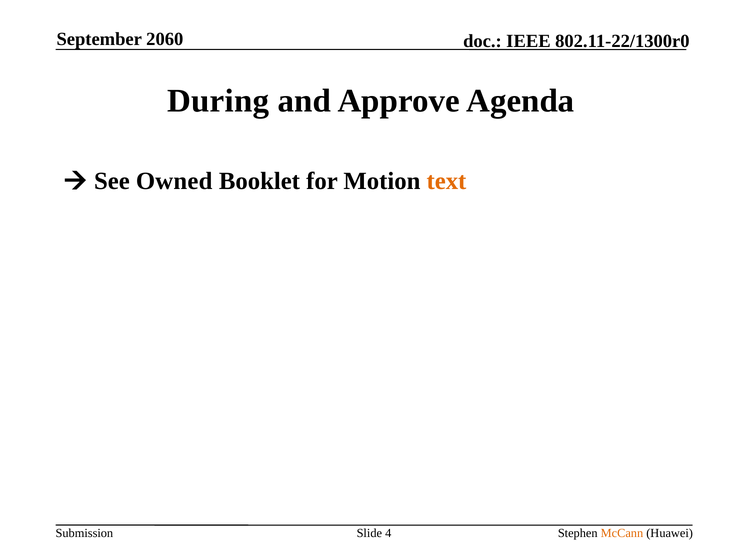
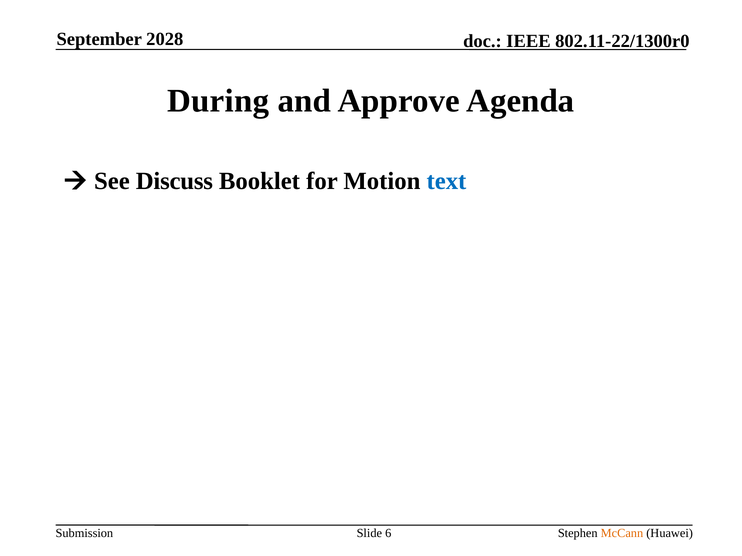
2060: 2060 -> 2028
Owned: Owned -> Discuss
text colour: orange -> blue
4: 4 -> 6
